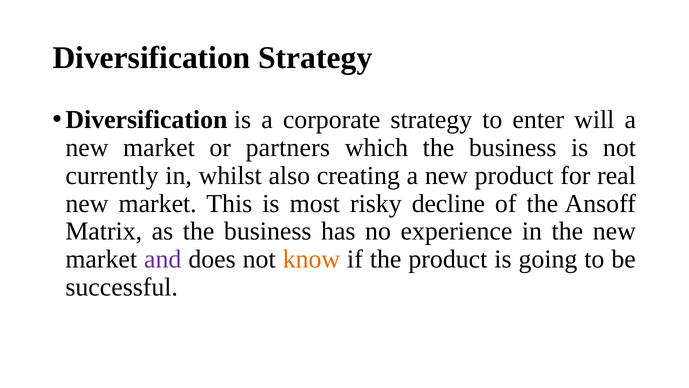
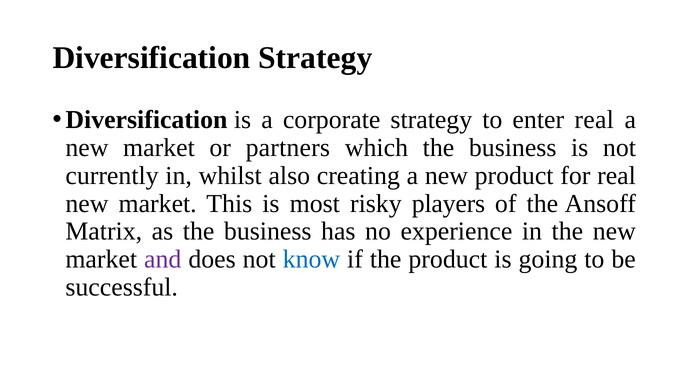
enter will: will -> real
decline: decline -> players
know colour: orange -> blue
